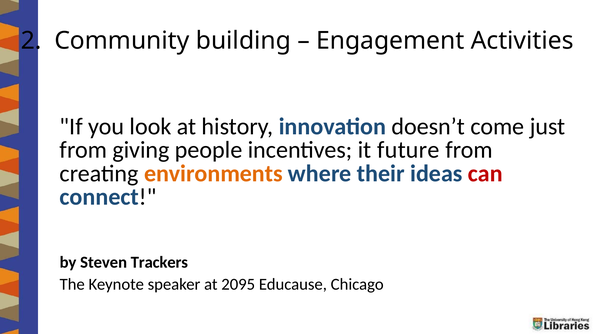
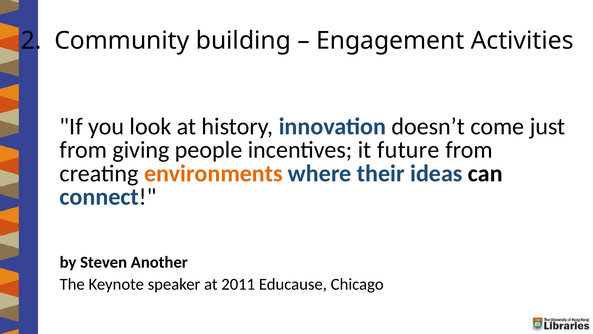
can colour: red -> black
Trackers: Trackers -> Another
2095: 2095 -> 2011
